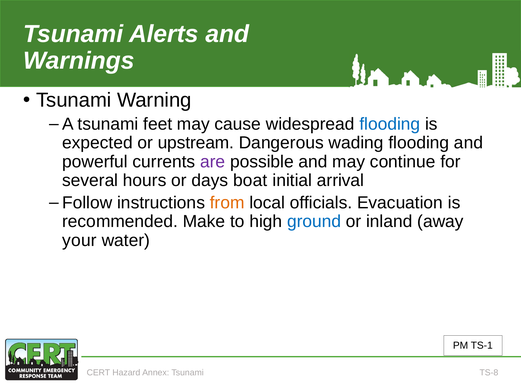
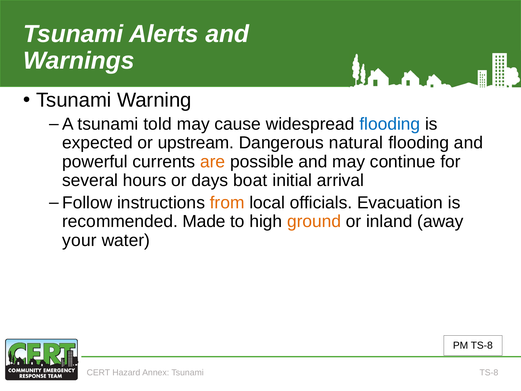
feet: feet -> told
wading: wading -> natural
are colour: purple -> orange
Make: Make -> Made
ground colour: blue -> orange
PM TS-1: TS-1 -> TS-8
